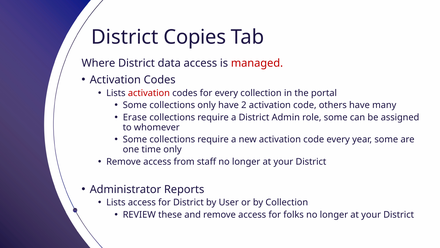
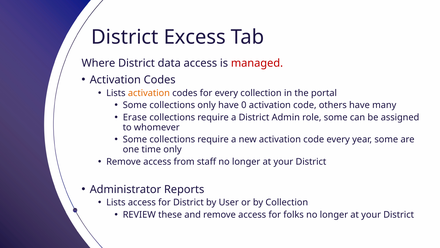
Copies: Copies -> Excess
activation at (149, 93) colour: red -> orange
2: 2 -> 0
